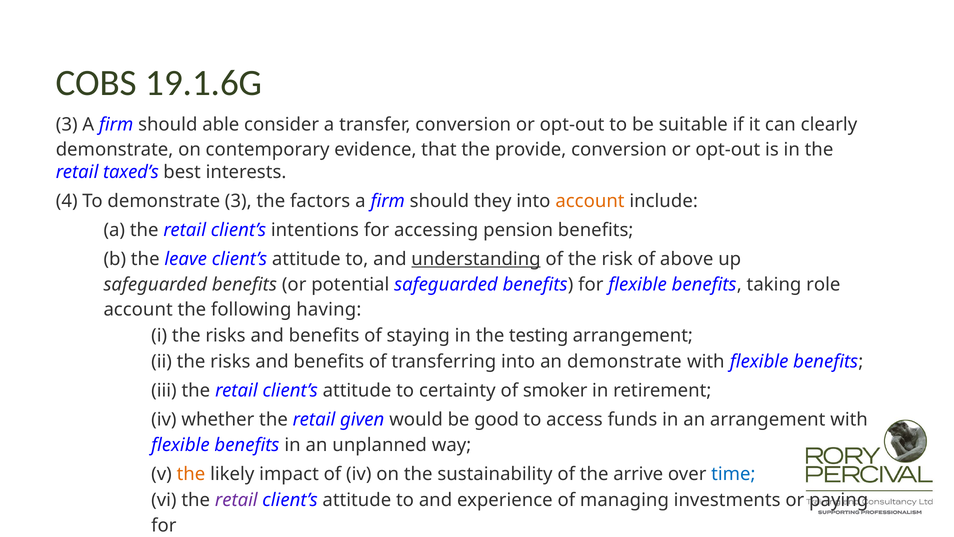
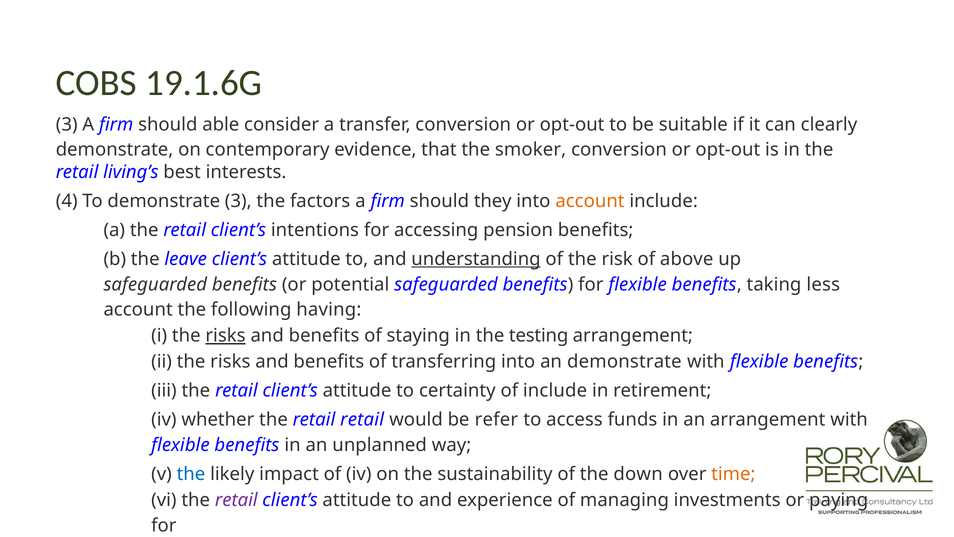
provide: provide -> smoker
taxed’s: taxed’s -> living’s
role: role -> less
risks at (226, 336) underline: none -> present
of smoker: smoker -> include
retail given: given -> retail
good: good -> refer
the at (191, 474) colour: orange -> blue
arrive: arrive -> down
time colour: blue -> orange
